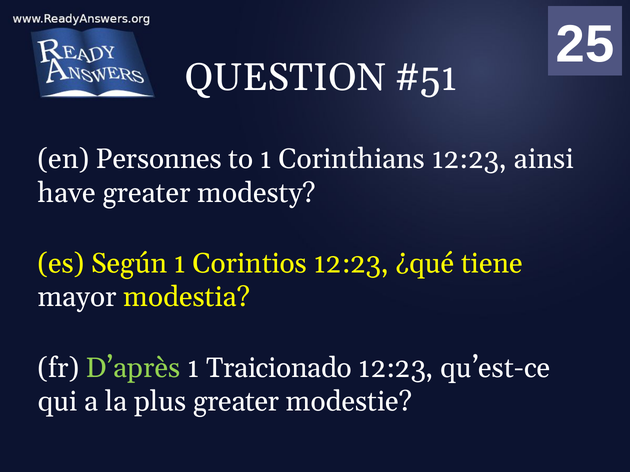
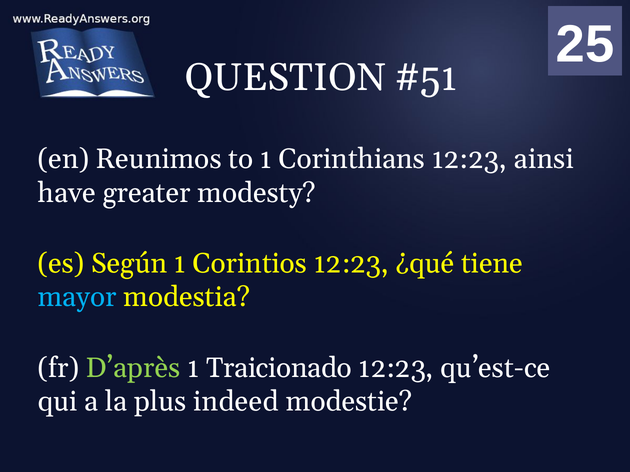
Personnes: Personnes -> Reunimos
mayor colour: white -> light blue
plus greater: greater -> indeed
